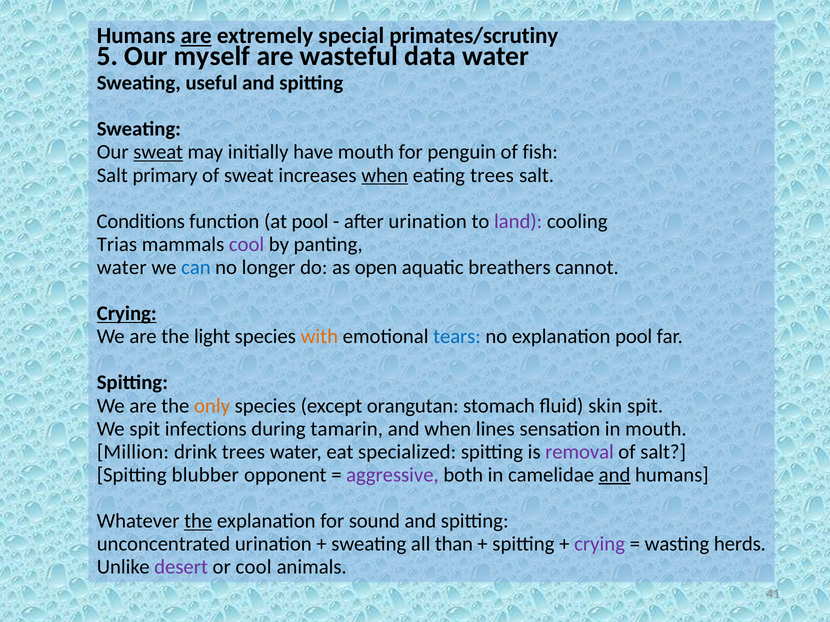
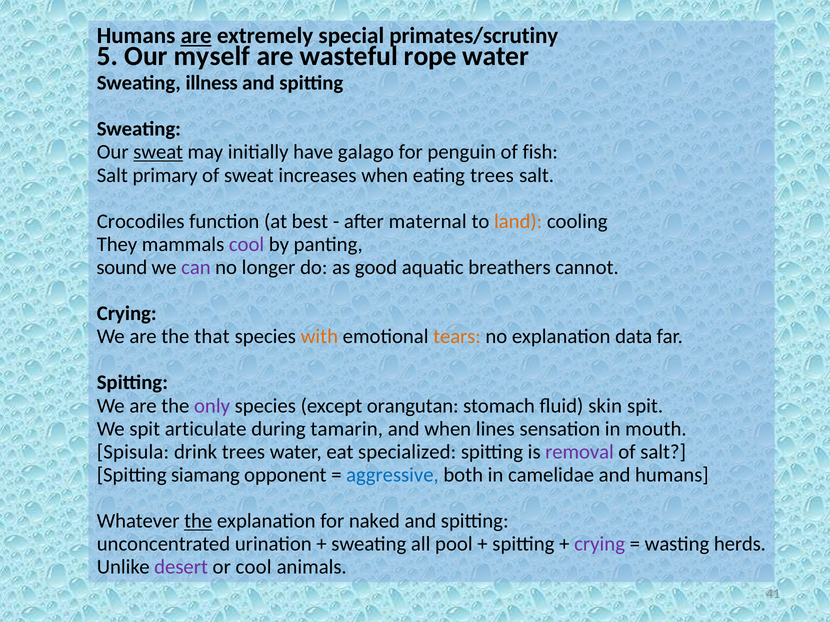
data: data -> rope
useful: useful -> illness
have mouth: mouth -> galago
when at (385, 175) underline: present -> none
Conditions: Conditions -> Crocodiles
at pool: pool -> best
after urination: urination -> maternal
land colour: purple -> orange
Trias: Trias -> They
water at (122, 268): water -> sound
can colour: blue -> purple
open: open -> good
Crying at (127, 314) underline: present -> none
light: light -> that
tears colour: blue -> orange
explanation pool: pool -> data
only colour: orange -> purple
infections: infections -> articulate
Million: Million -> Spisula
blubber: blubber -> siamang
aggressive colour: purple -> blue
and at (615, 475) underline: present -> none
sound: sound -> naked
than: than -> pool
